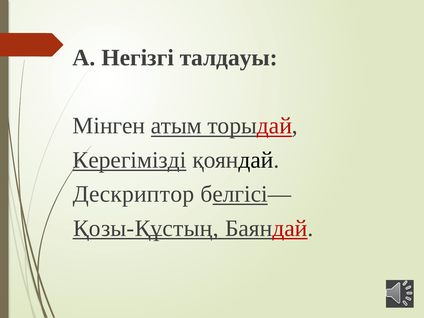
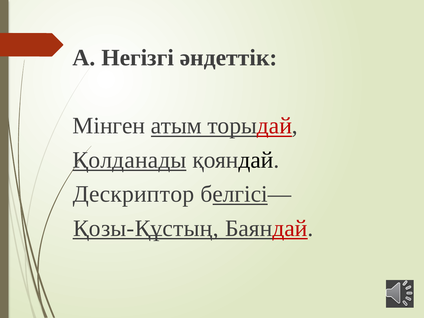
талдауы: талдауы -> әндеттік
Керегімізді: Керегімізді -> Қолданады
